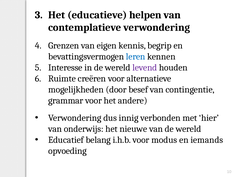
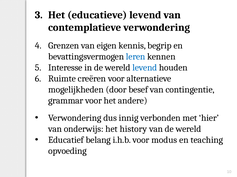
educatieve helpen: helpen -> levend
levend at (145, 68) colour: purple -> blue
nieuwe: nieuwe -> history
iemands: iemands -> teaching
